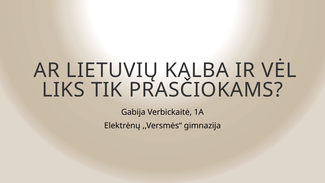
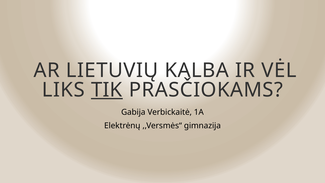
TIK underline: none -> present
